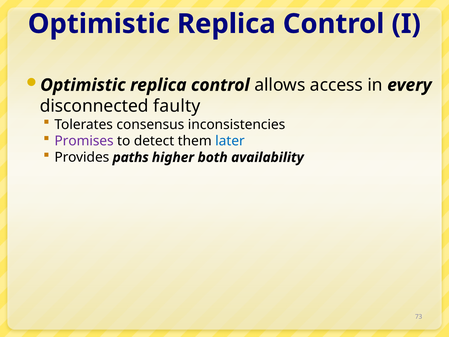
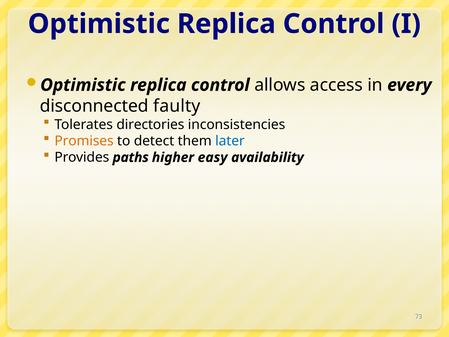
consensus: consensus -> directories
Promises colour: purple -> orange
both: both -> easy
